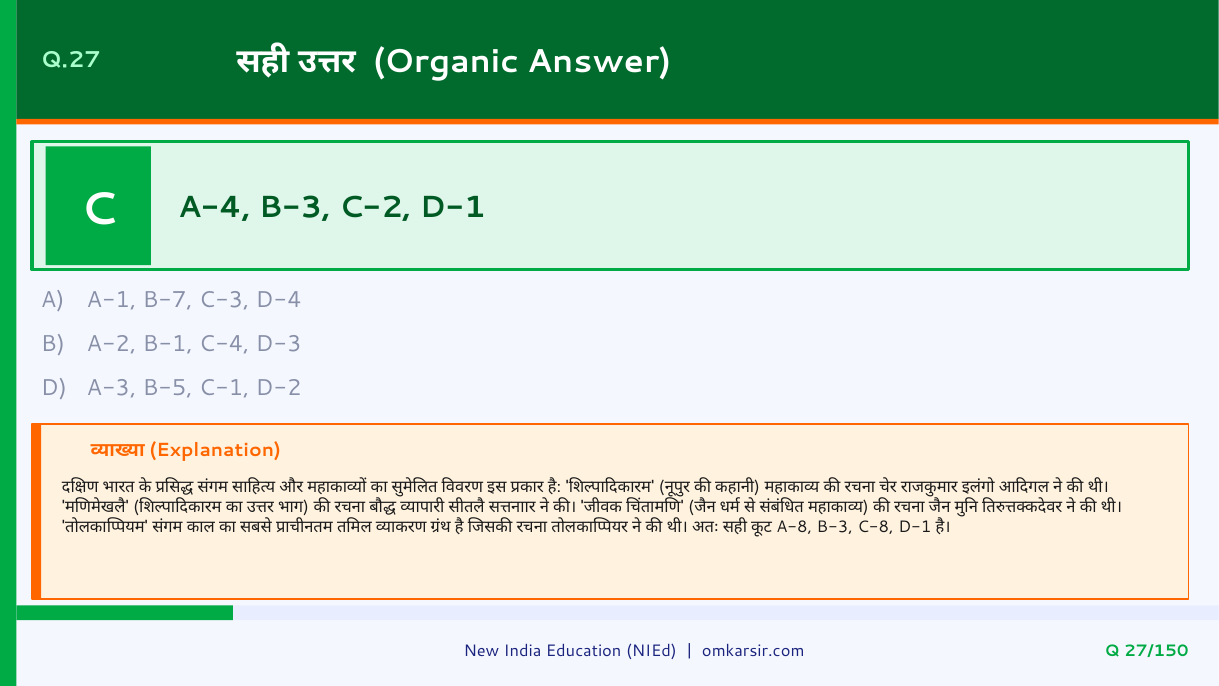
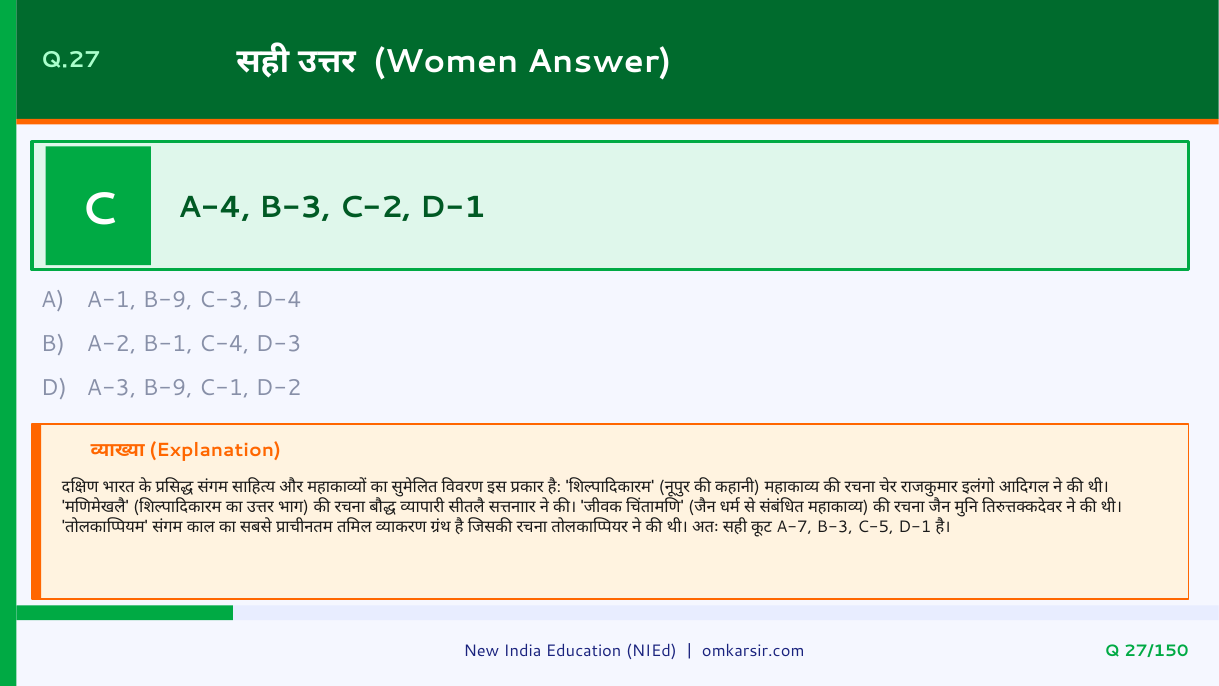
Organic: Organic -> Women
A-1 B-7: B-7 -> B-9
A-3 B-5: B-5 -> B-9
A-8: A-8 -> A-7
C-8: C-8 -> C-5
